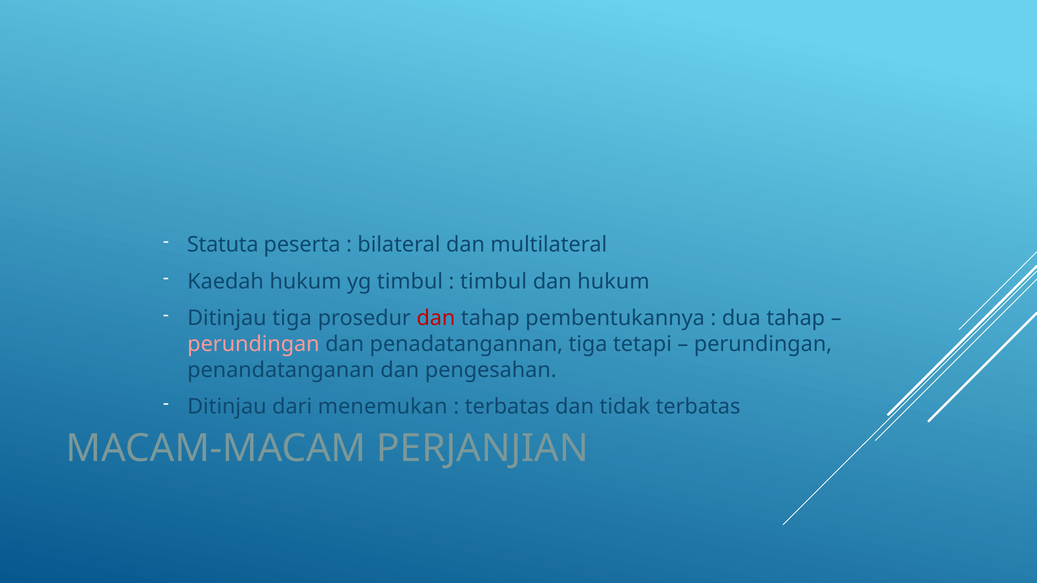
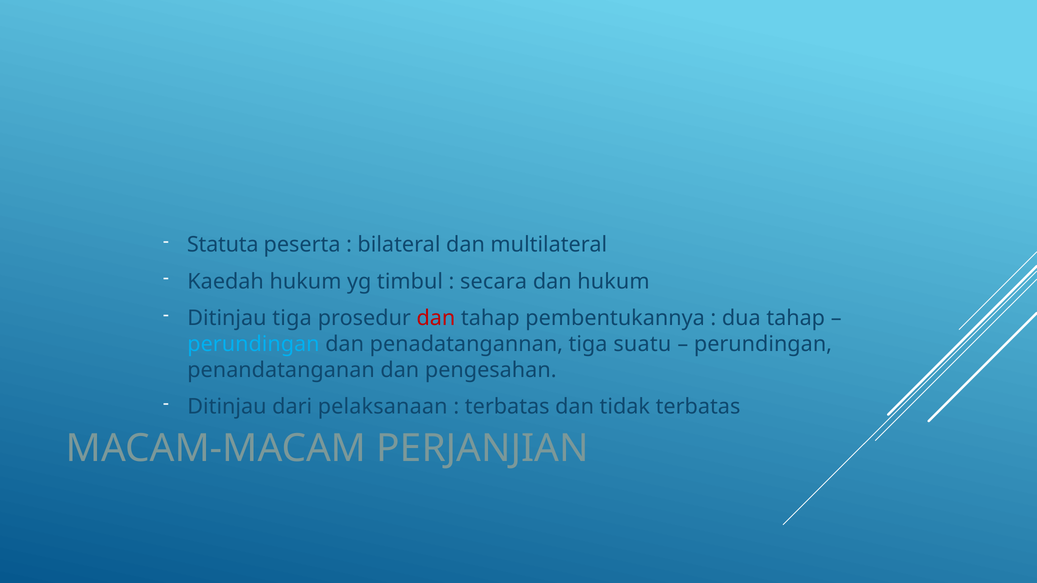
timbul at (494, 282): timbul -> secara
perundingan at (253, 344) colour: pink -> light blue
tetapi: tetapi -> suatu
menemukan: menemukan -> pelaksanaan
